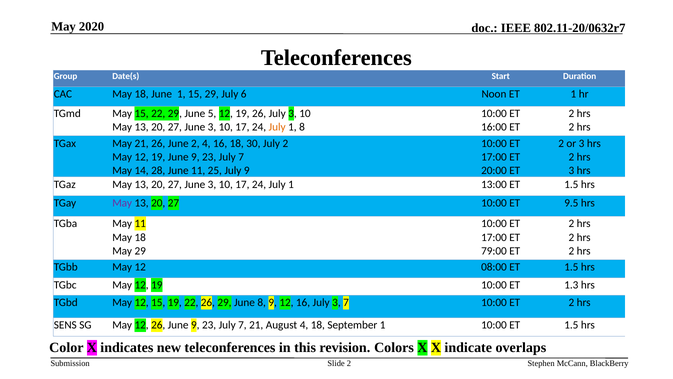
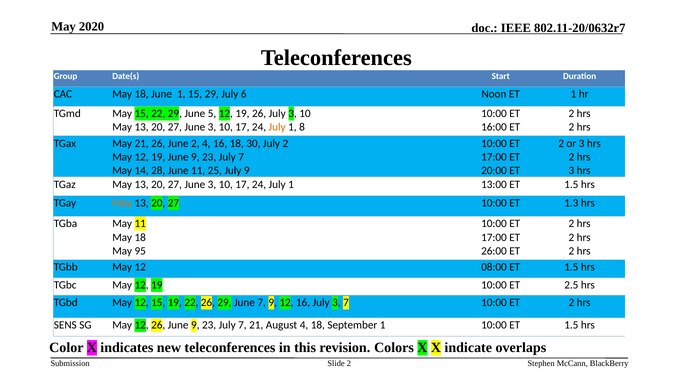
May at (122, 203) colour: purple -> orange
9.5: 9.5 -> 1.3
May 29: 29 -> 95
79:00: 79:00 -> 26:00
1.3: 1.3 -> 2.5
June 8: 8 -> 7
